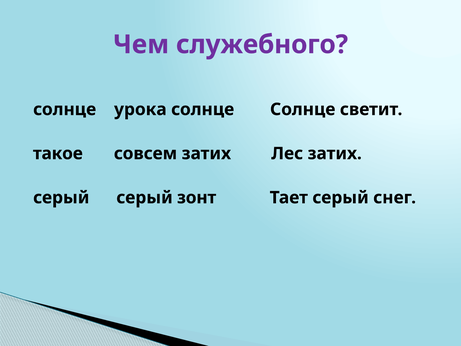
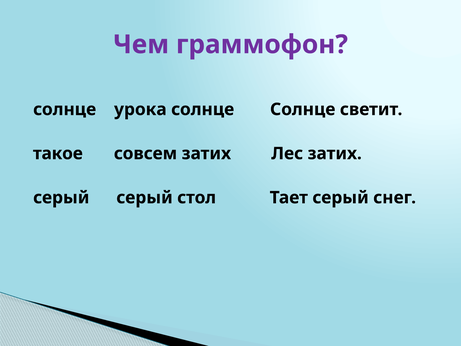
служебного: служебного -> граммофон
зонт: зонт -> стол
